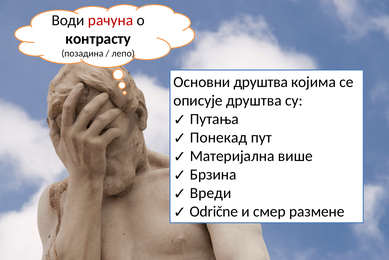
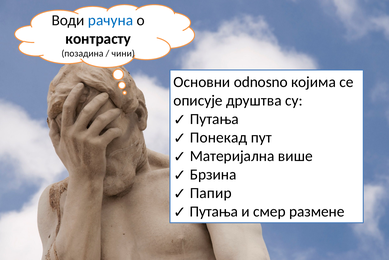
рачуна colour: red -> blue
лепо: лепо -> чини
Основни друштва: друштва -> odnosno
Вреди: Вреди -> Папир
Odrične at (214, 211): Odrične -> Путања
